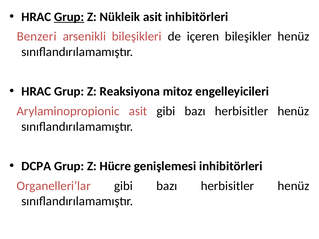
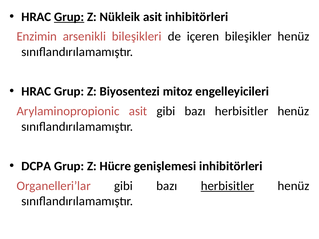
Benzeri: Benzeri -> Enzimin
Reaksiyona: Reaksiyona -> Biyosentezi
herbisitler at (227, 186) underline: none -> present
